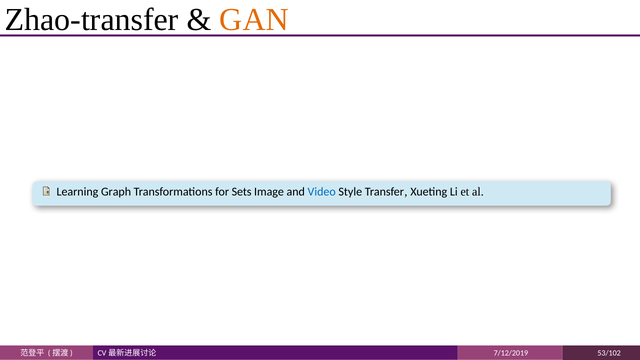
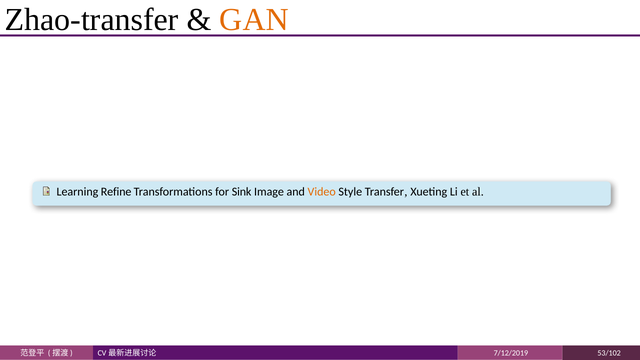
Graph: Graph -> Refine
Sets: Sets -> Sink
Video colour: blue -> orange
